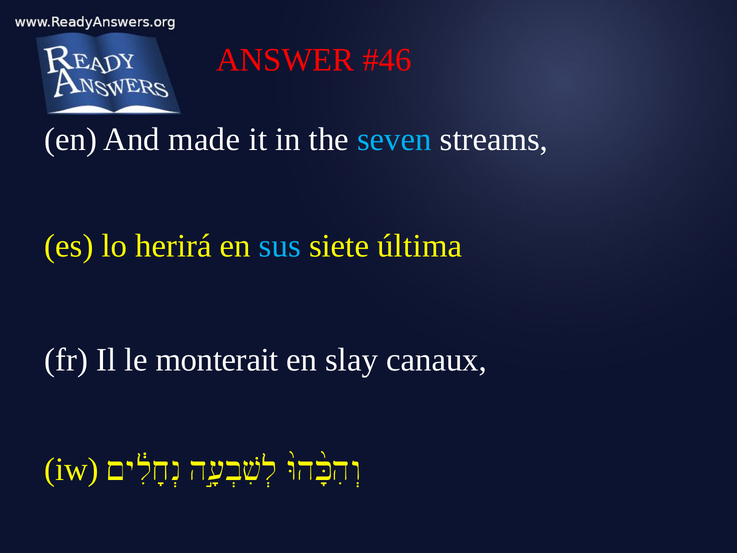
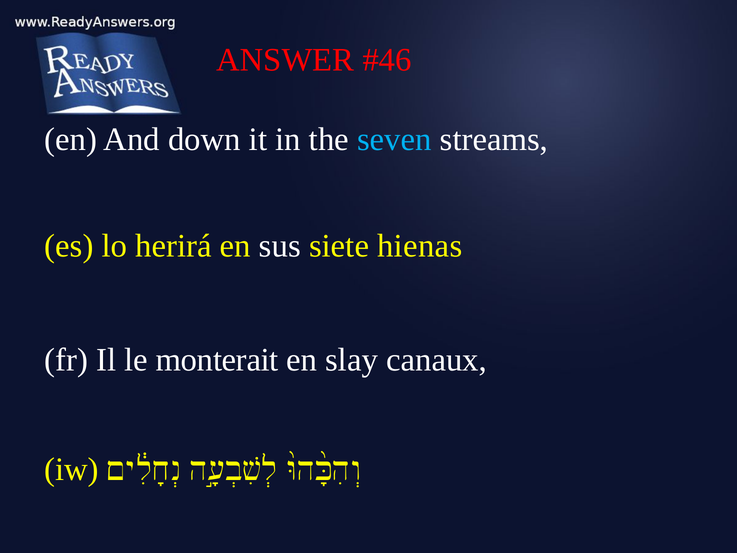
made: made -> down
sus colour: light blue -> white
última: última -> hienas
